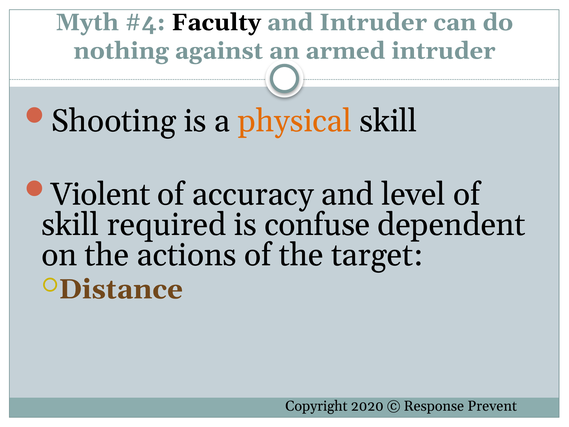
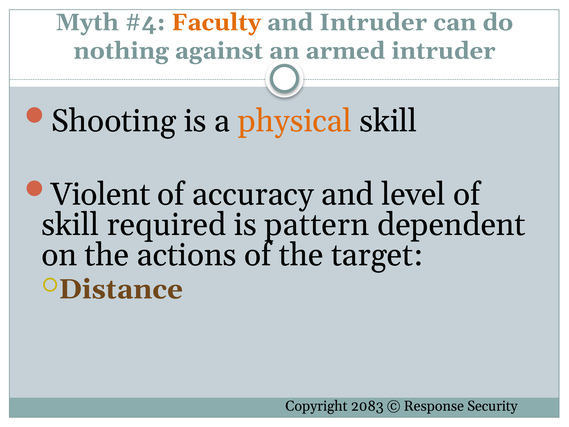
Faculty colour: black -> orange
confuse: confuse -> pattern
2020: 2020 -> 2083
Prevent: Prevent -> Security
